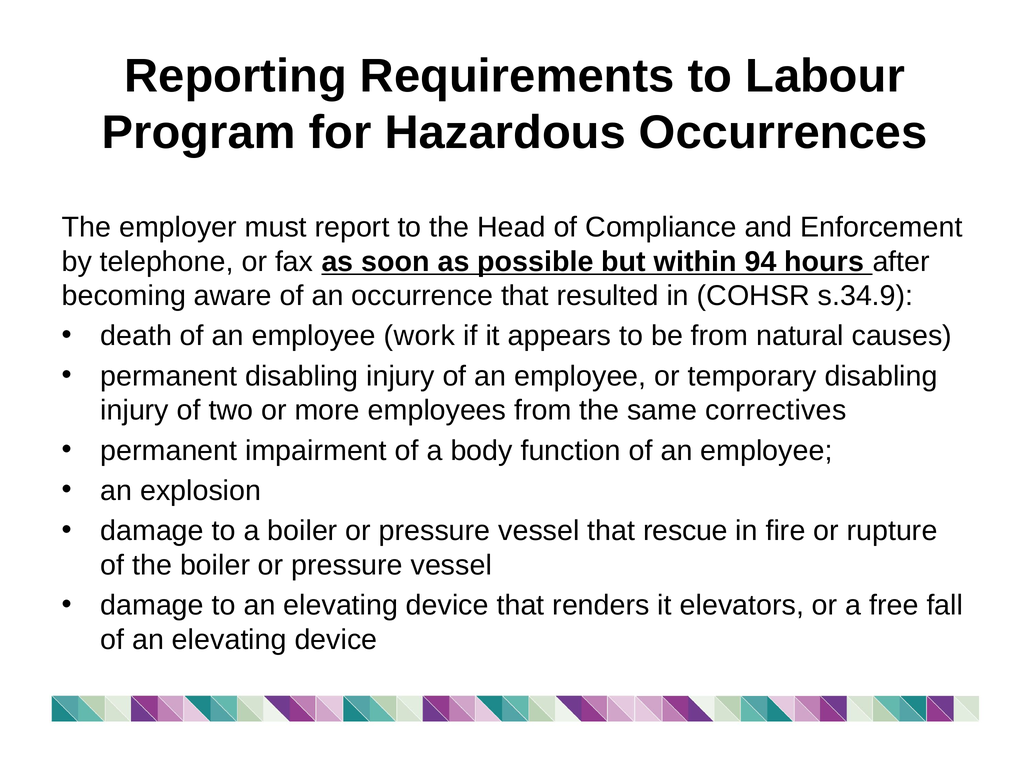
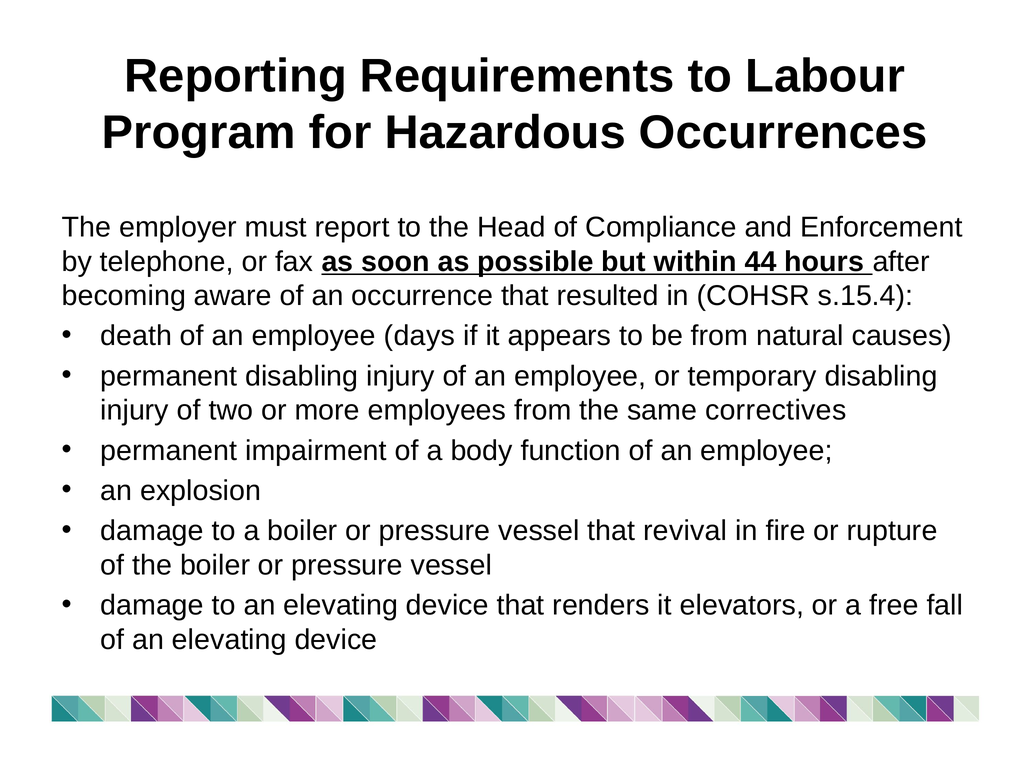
94: 94 -> 44
s.34.9: s.34.9 -> s.15.4
work: work -> days
rescue: rescue -> revival
